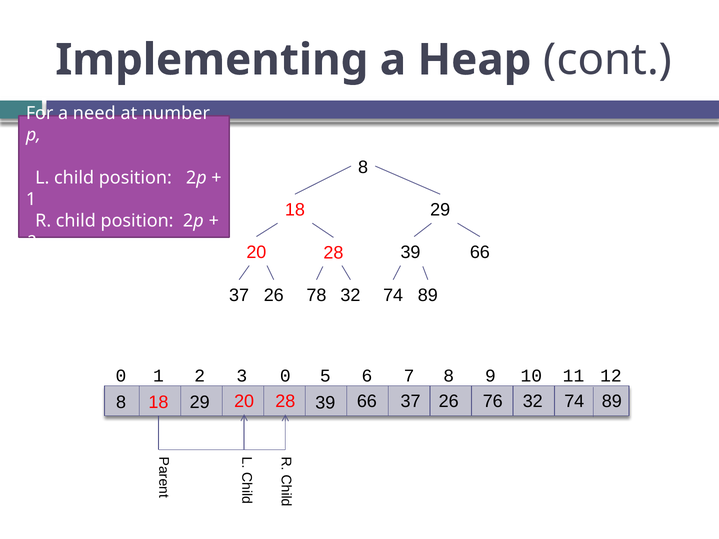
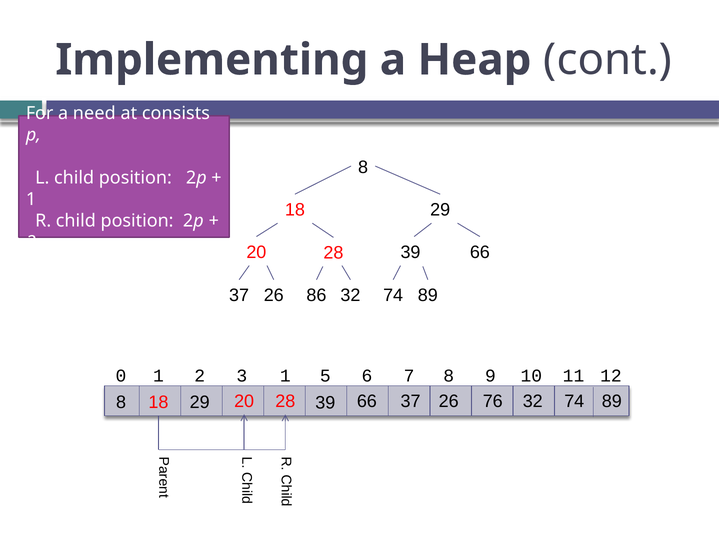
number: number -> consists
78: 78 -> 86
3 0: 0 -> 1
